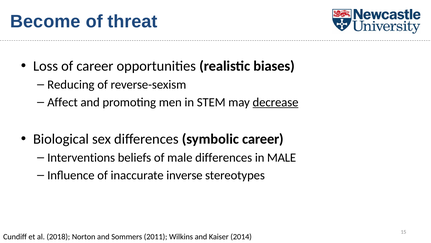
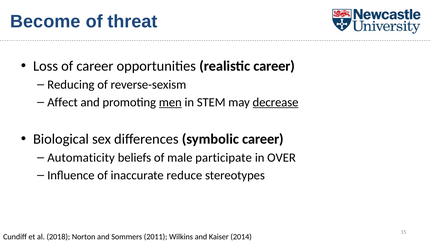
realistic biases: biases -> career
men underline: none -> present
Interventions: Interventions -> Automaticity
male differences: differences -> participate
in MALE: MALE -> OVER
inverse: inverse -> reduce
